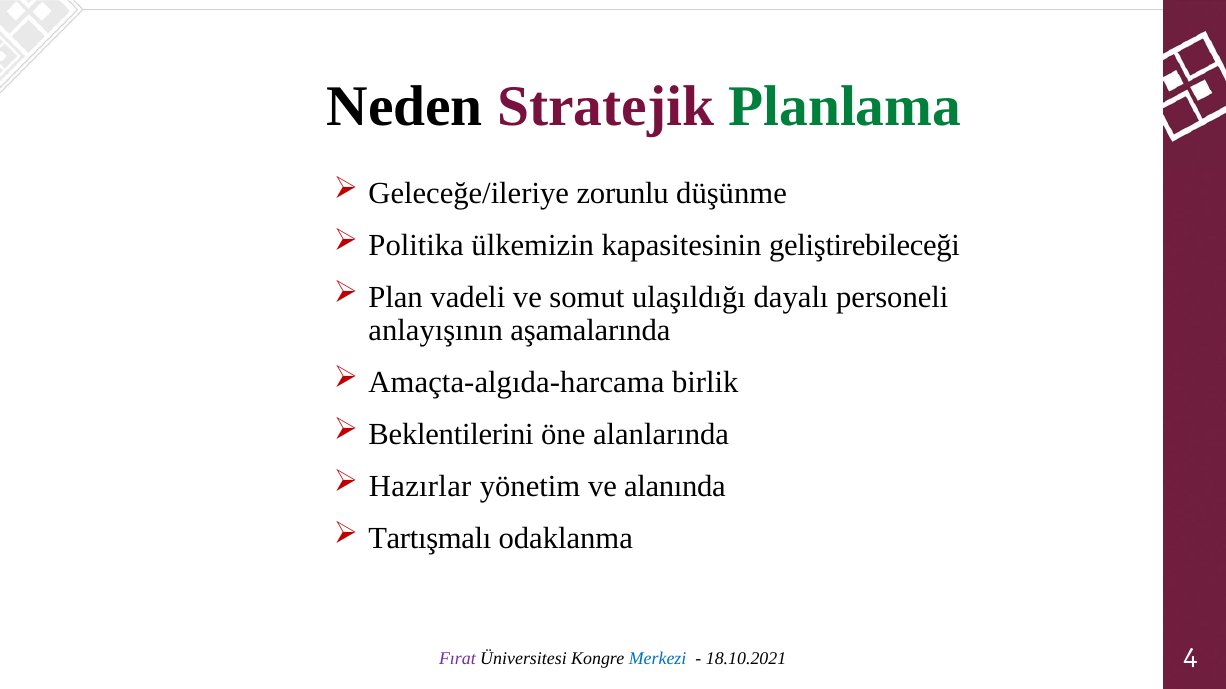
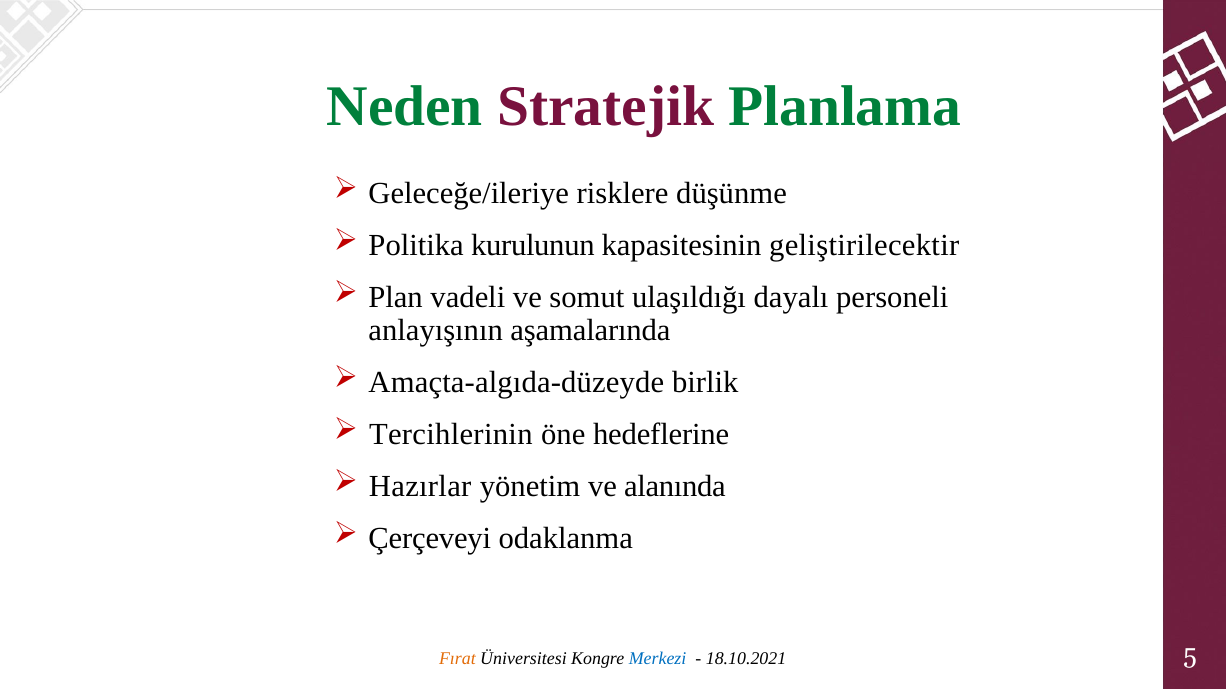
Neden colour: black -> green
zorunlu: zorunlu -> risklere
ülkemizin: ülkemizin -> kurulunun
geliştirebileceği: geliştirebileceği -> geliştirilecektir
Amaçta-algıda-harcama: Amaçta-algıda-harcama -> Amaçta-algıda-düzeyde
Beklentilerini: Beklentilerini -> Tercihlerinin
alanlarında: alanlarında -> hedeflerine
Tartışmalı: Tartışmalı -> Çerçeveyi
Fırat colour: purple -> orange
4: 4 -> 5
